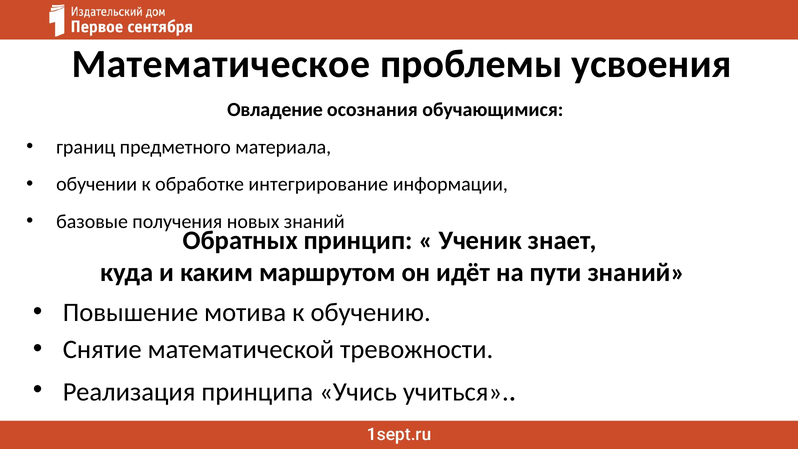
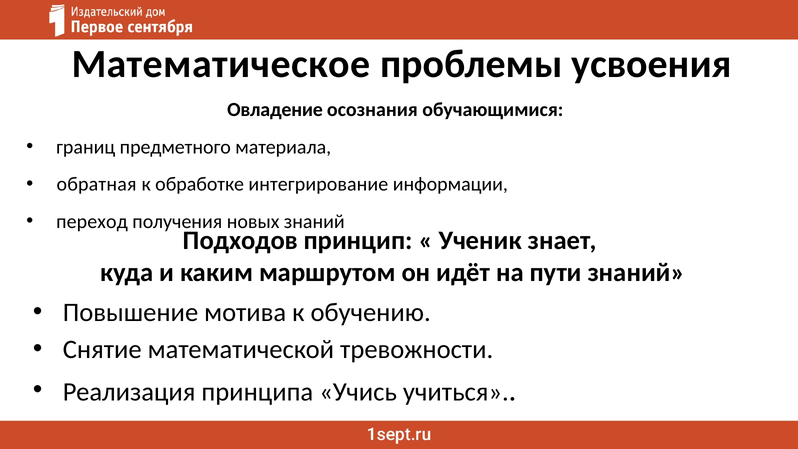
обучении: обучении -> обратная
базовые: базовые -> переход
Обратных: Обратных -> Подходов
